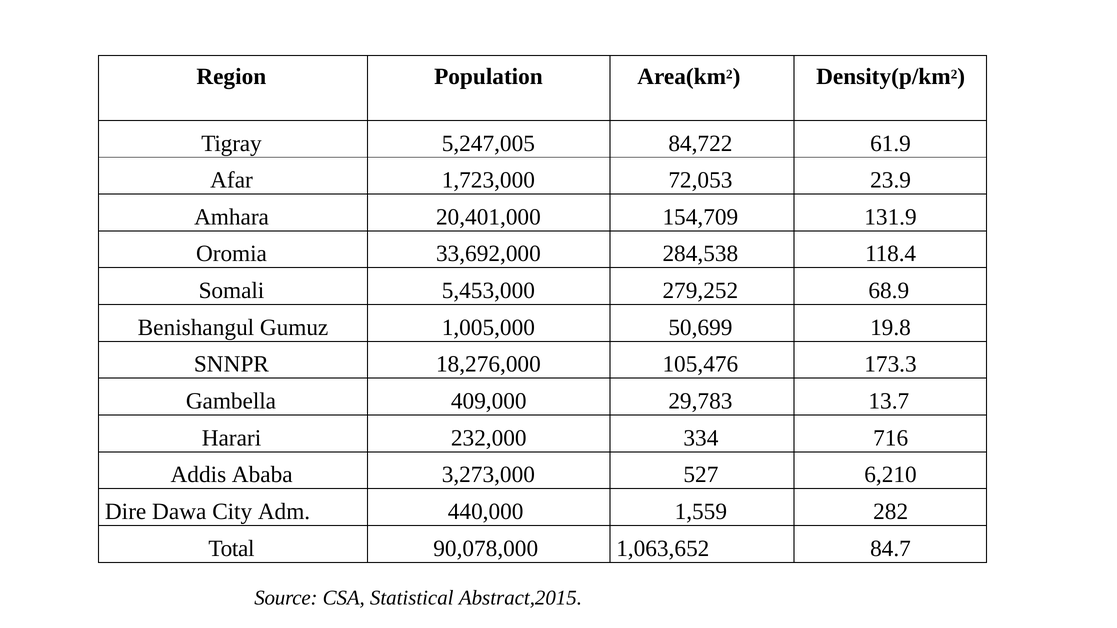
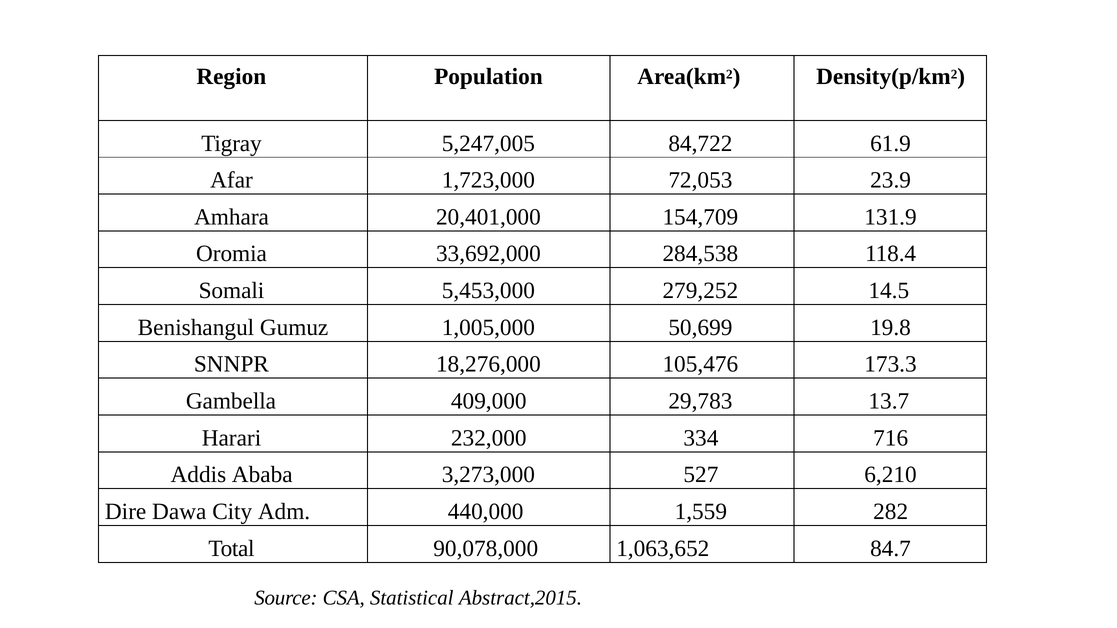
68.9: 68.9 -> 14.5
